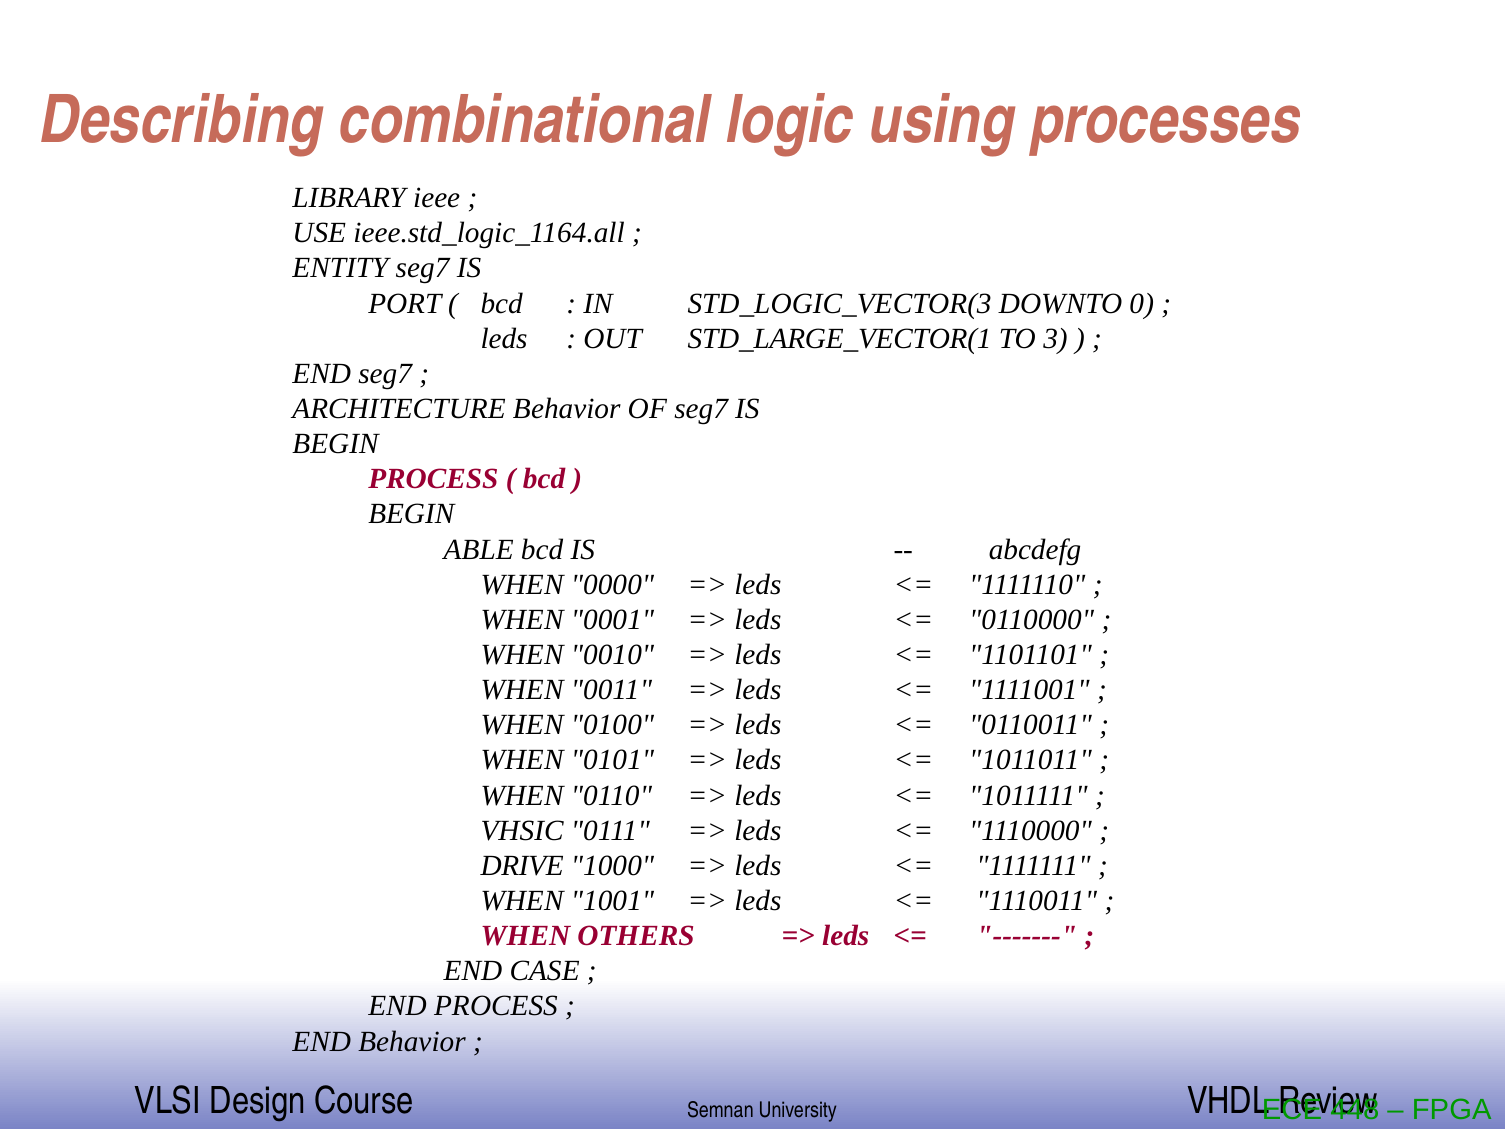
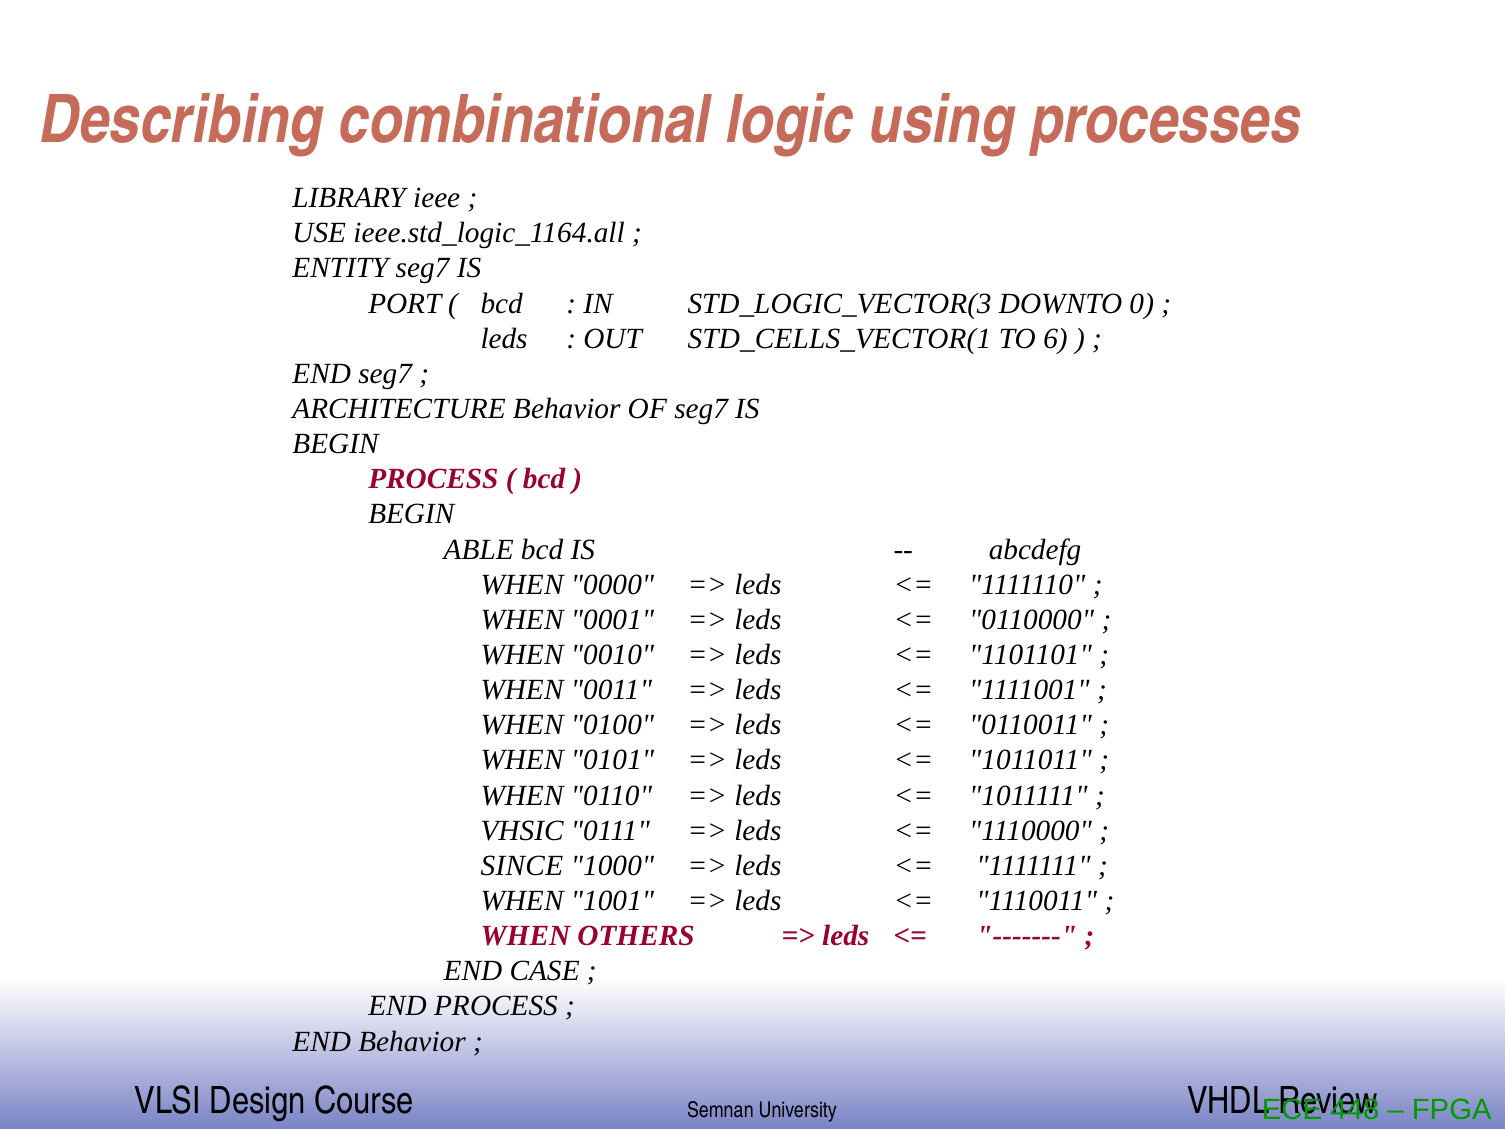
STD_LARGE_VECTOR(1: STD_LARGE_VECTOR(1 -> STD_CELLS_VECTOR(1
3: 3 -> 6
DRIVE: DRIVE -> SINCE
